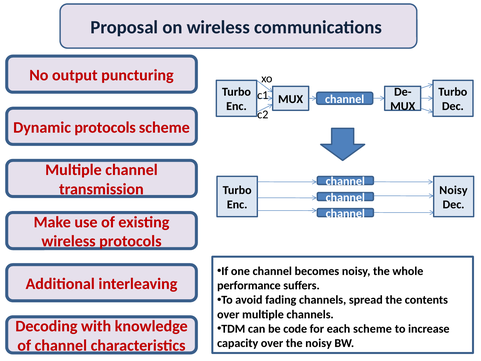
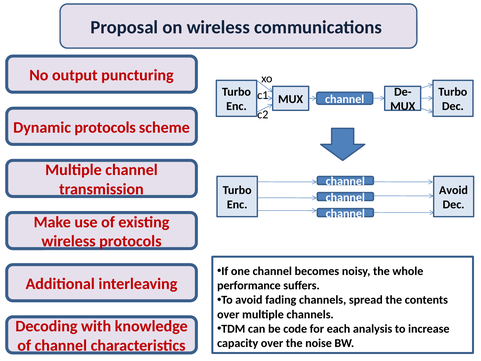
Noisy at (453, 190): Noisy -> Avoid
each scheme: scheme -> analysis
the noisy: noisy -> noise
